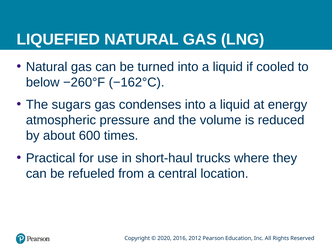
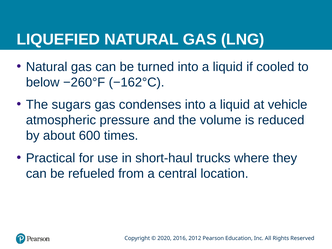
energy: energy -> vehicle
